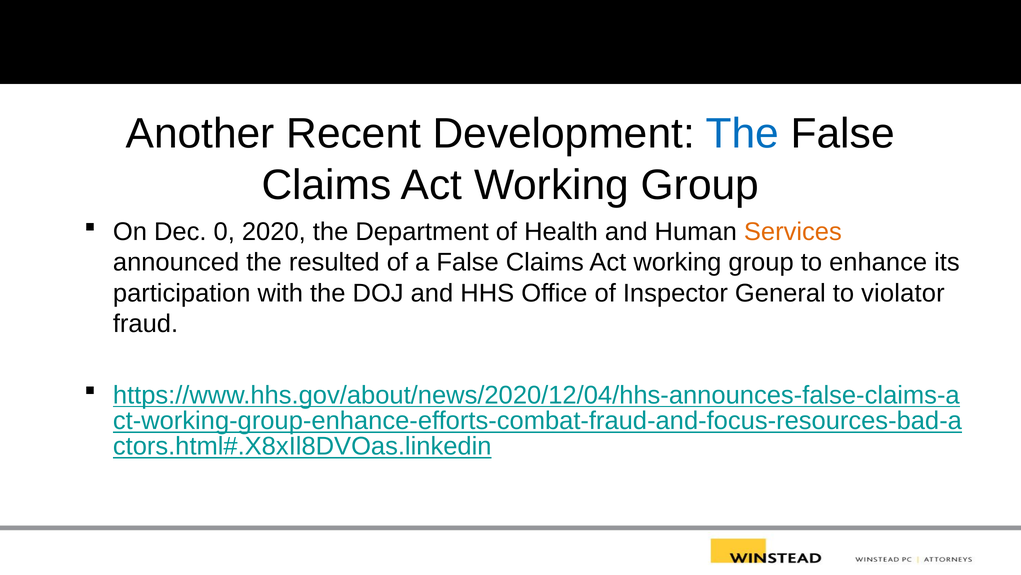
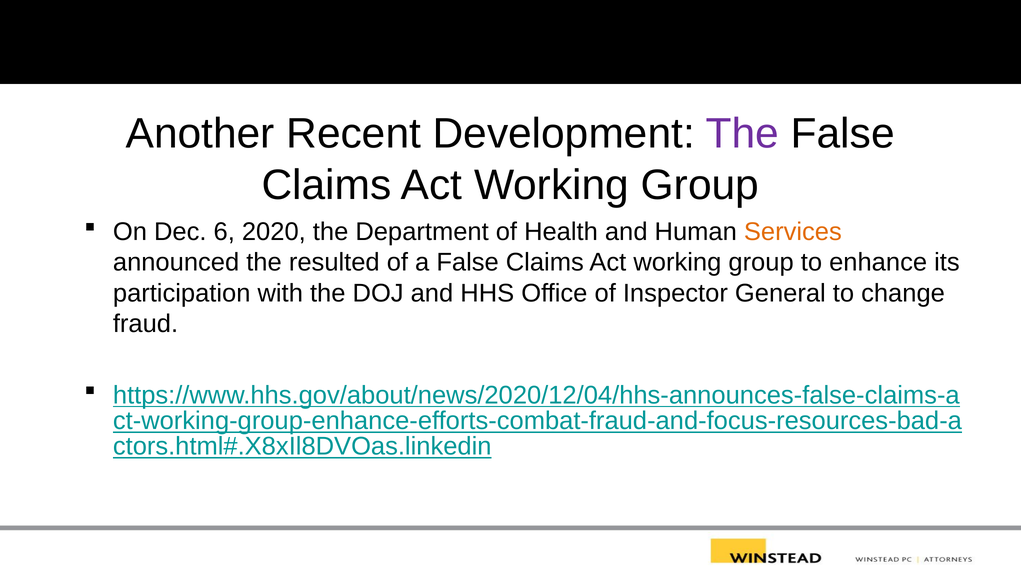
The at (742, 134) colour: blue -> purple
0: 0 -> 6
violator: violator -> change
